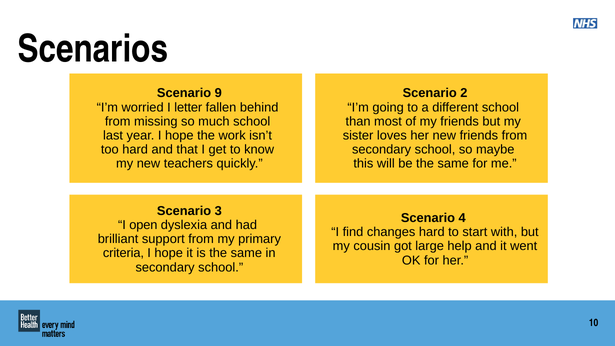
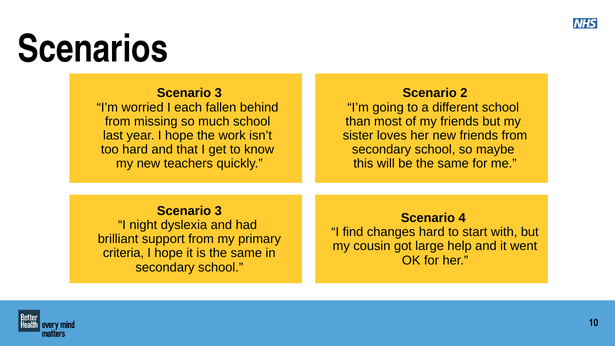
9 at (218, 93): 9 -> 3
letter: letter -> each
open: open -> night
